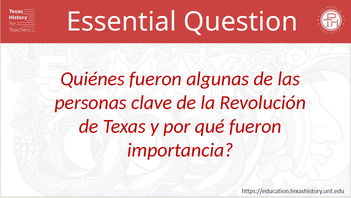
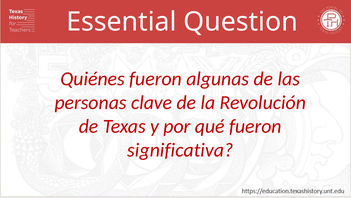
importancia: importancia -> significativa
